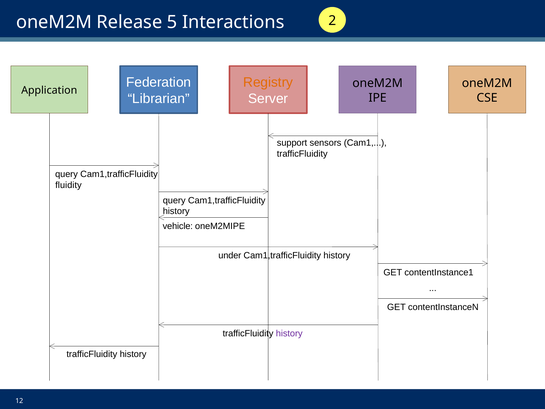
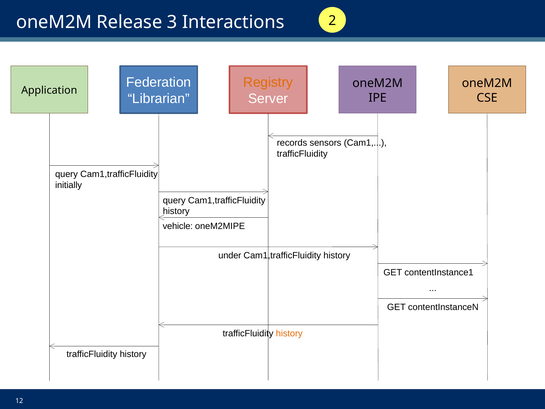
5: 5 -> 3
support: support -> records
fluidity: fluidity -> initially
history at (289, 333) colour: purple -> orange
